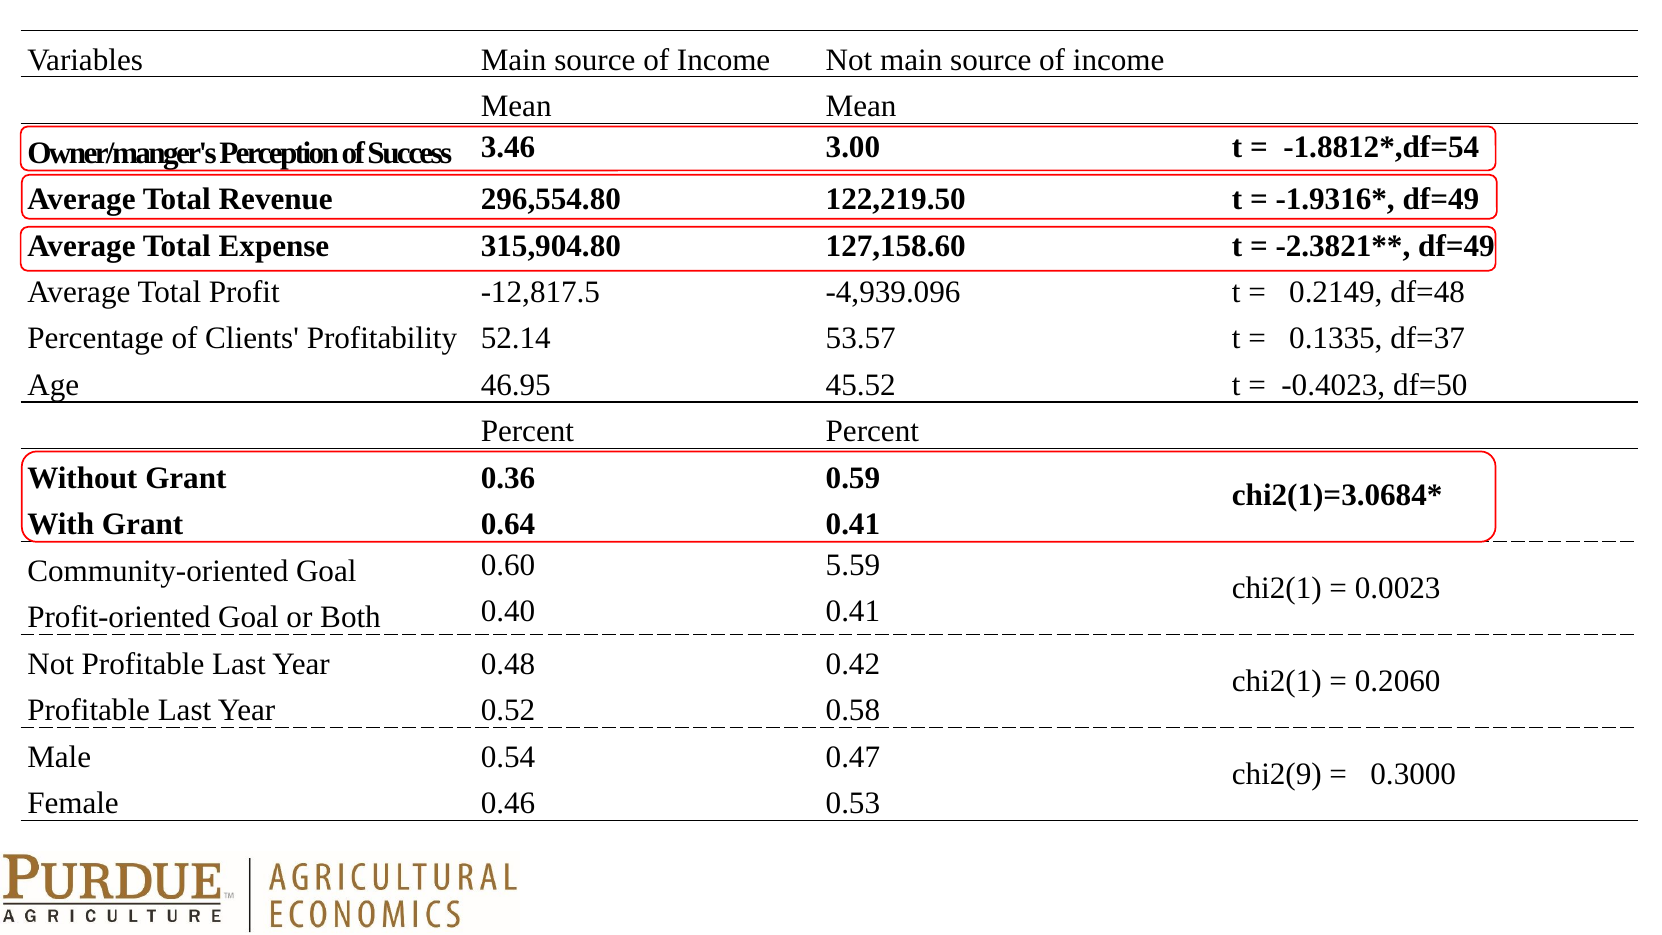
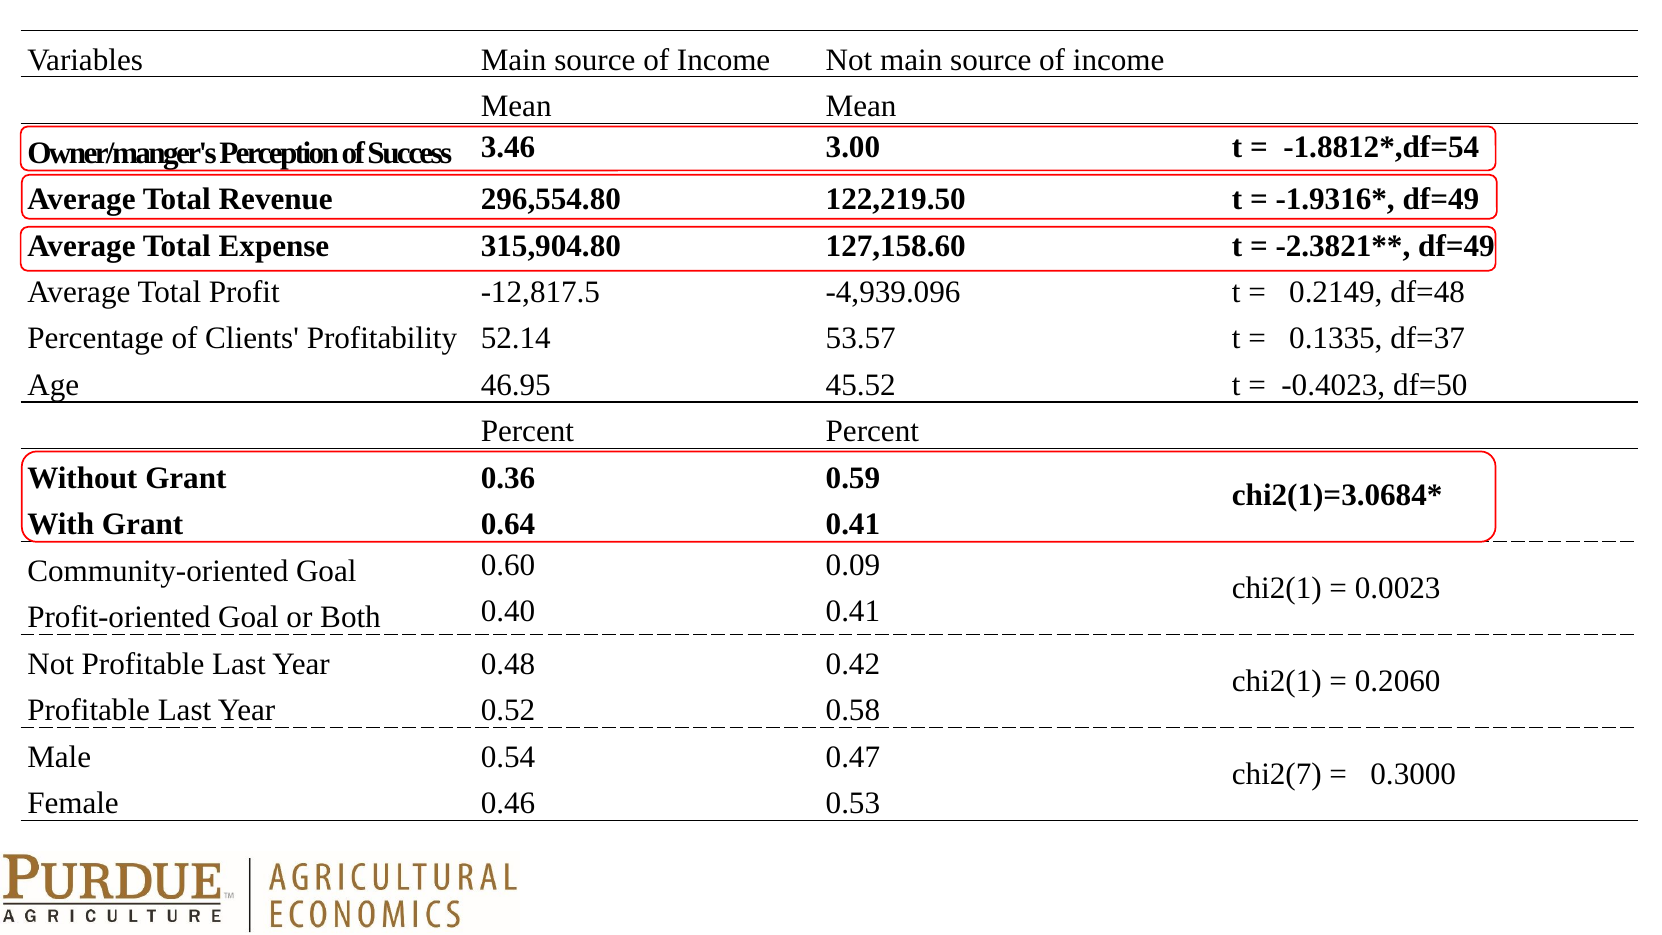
5.59: 5.59 -> 0.09
chi2(9: chi2(9 -> chi2(7
